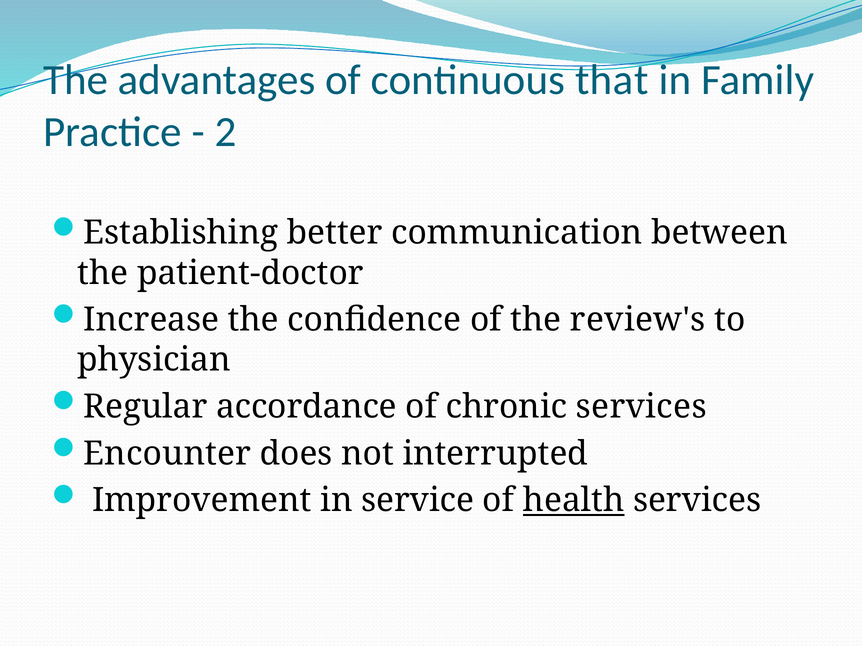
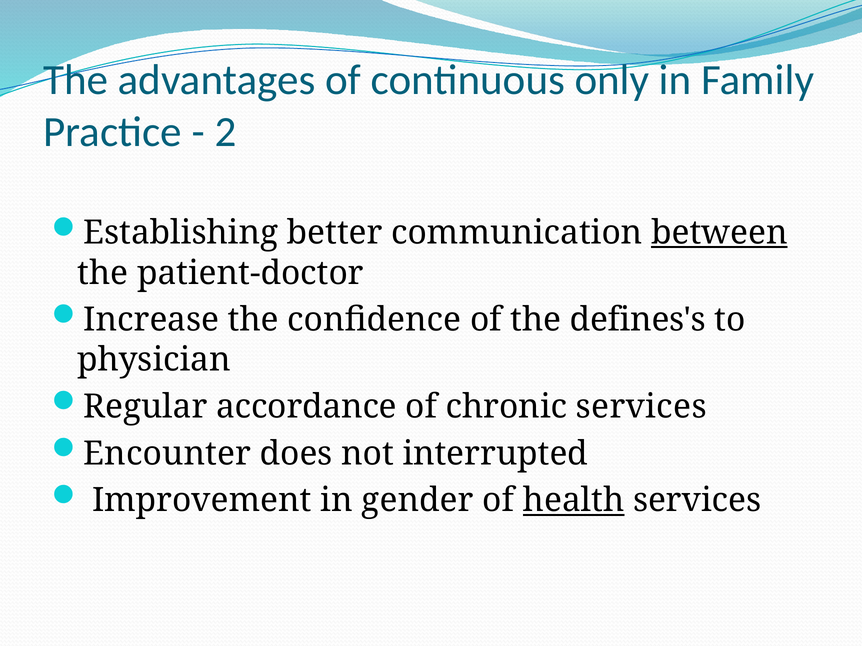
that: that -> only
between underline: none -> present
review's: review's -> defines's
service: service -> gender
